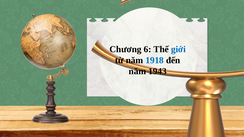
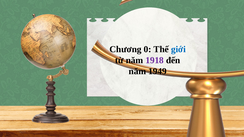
6: 6 -> 0
1918 colour: blue -> purple
1943: 1943 -> 1949
